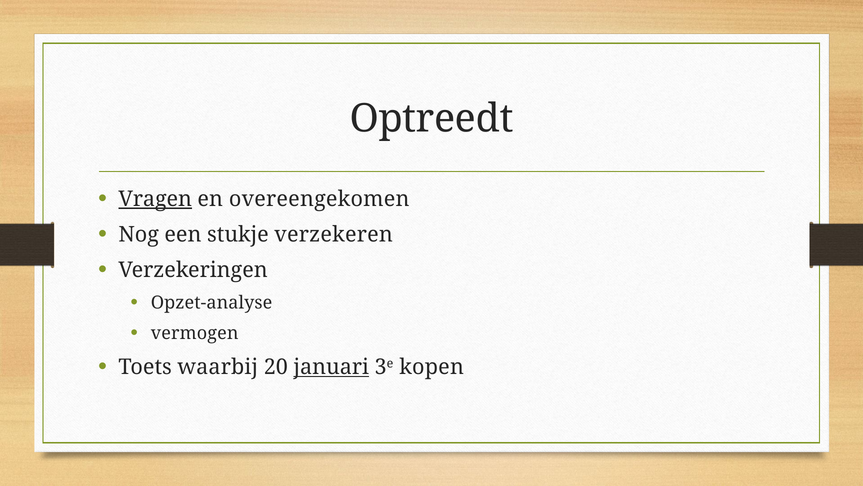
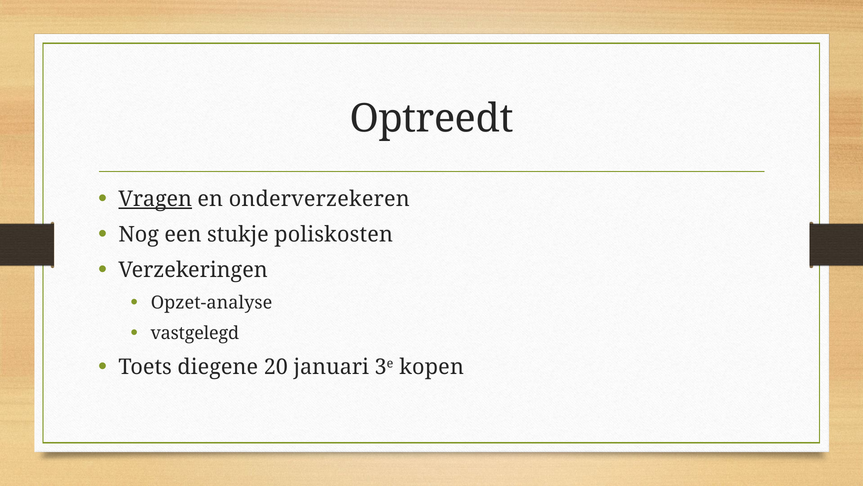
overeengekomen: overeengekomen -> onderverzekeren
verzekeren: verzekeren -> poliskosten
vermogen: vermogen -> vastgelegd
waarbij: waarbij -> diegene
januari underline: present -> none
